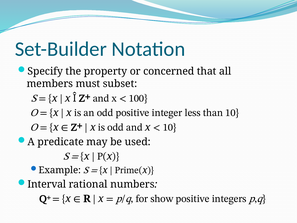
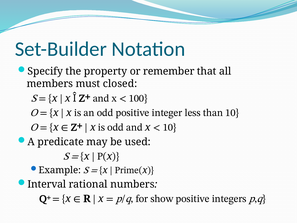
concerned: concerned -> remember
subset: subset -> closed
